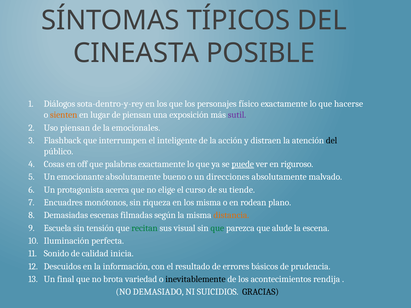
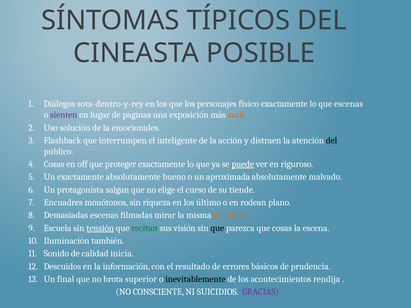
que hacerse: hacerse -> escenas
sienten colour: orange -> purple
de piensan: piensan -> paginas
sutil colour: purple -> orange
Uso piensan: piensan -> solución
palabras: palabras -> proteger
Un emocionante: emocionante -> exactamente
direcciones: direcciones -> aproximada
acerca: acerca -> salgan
los misma: misma -> último
según: según -> mirar
tensión underline: none -> present
visual: visual -> visión
que at (217, 228) colour: green -> black
que alude: alude -> cosas
perfecta: perfecta -> también
variedad: variedad -> superior
DEMASIADO: DEMASIADO -> CONSCIENTE
GRACIAS colour: black -> purple
